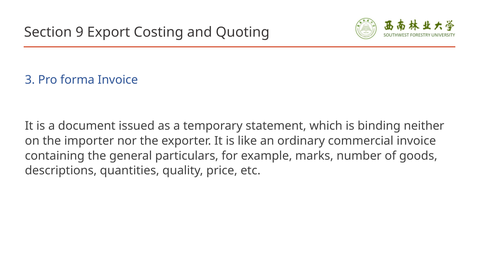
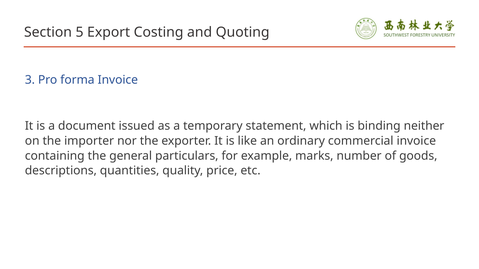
9: 9 -> 5
